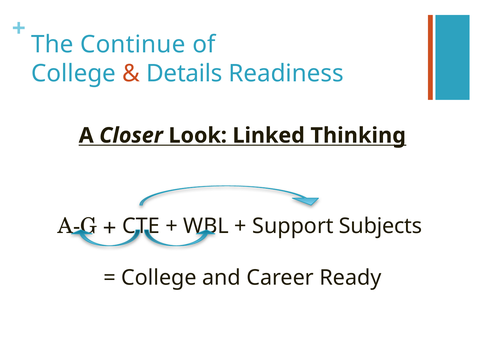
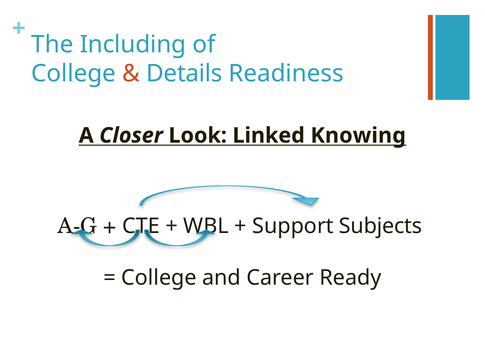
Continue: Continue -> Including
Thinking: Thinking -> Knowing
